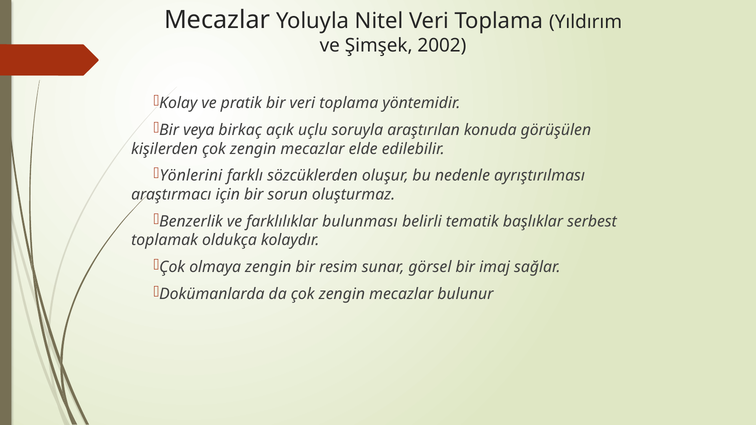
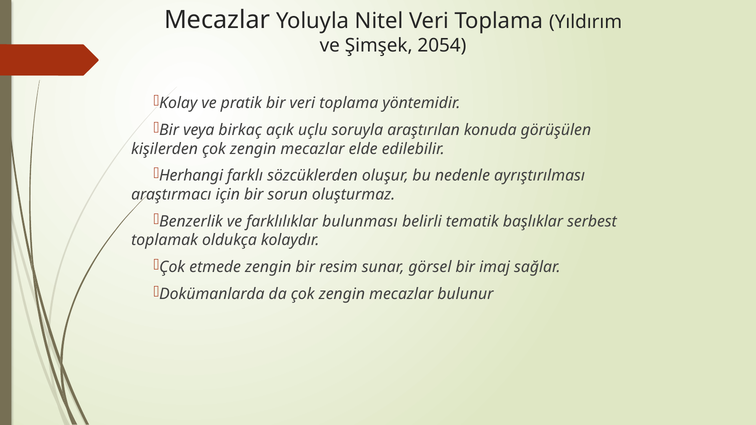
2002: 2002 -> 2054
Yönlerini: Yönlerini -> Herhangi
olmaya: olmaya -> etmede
